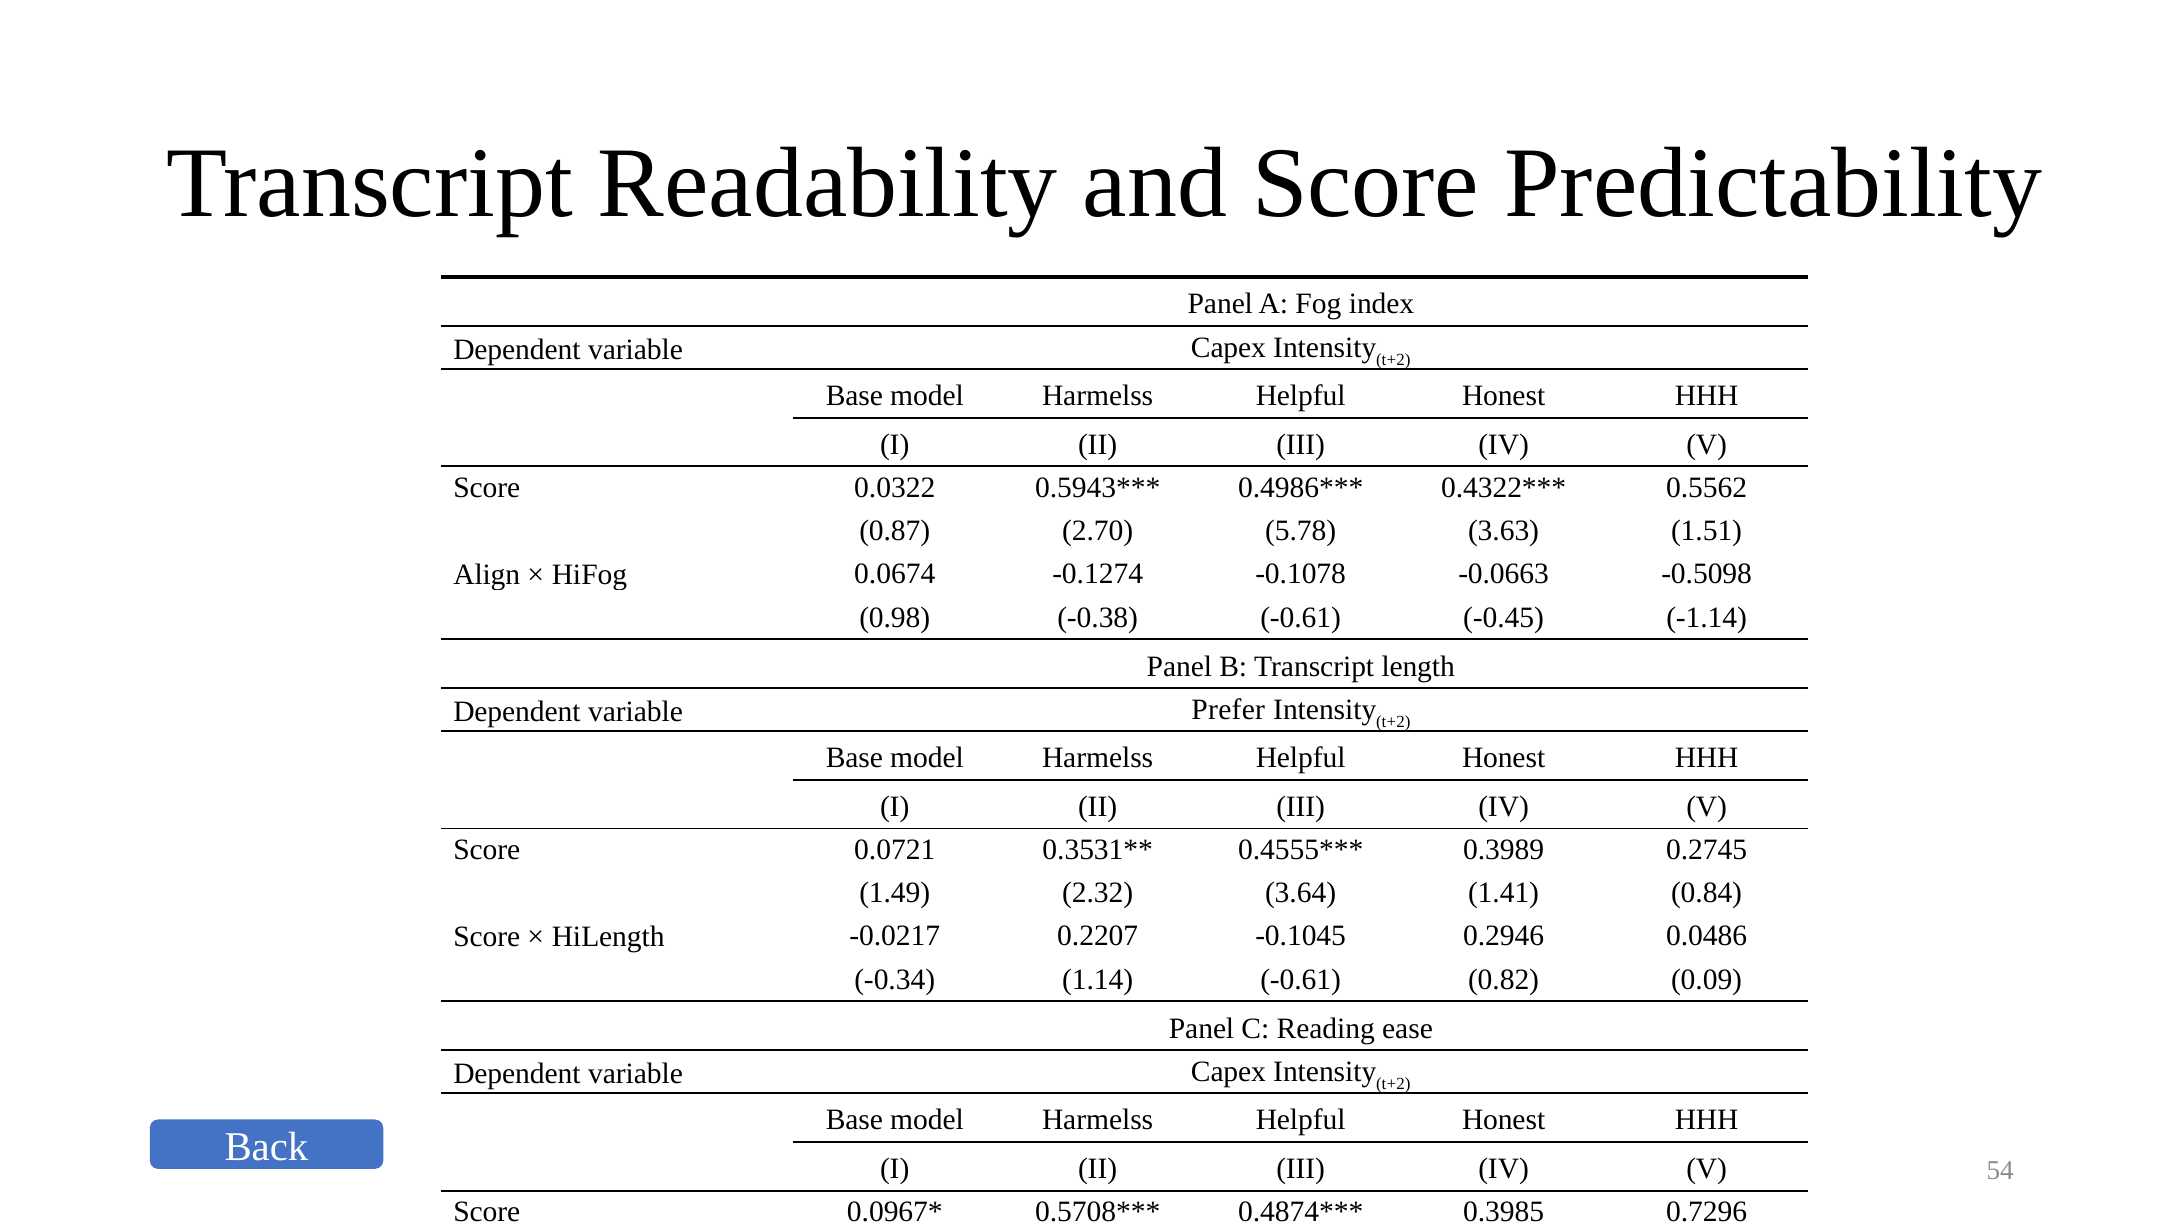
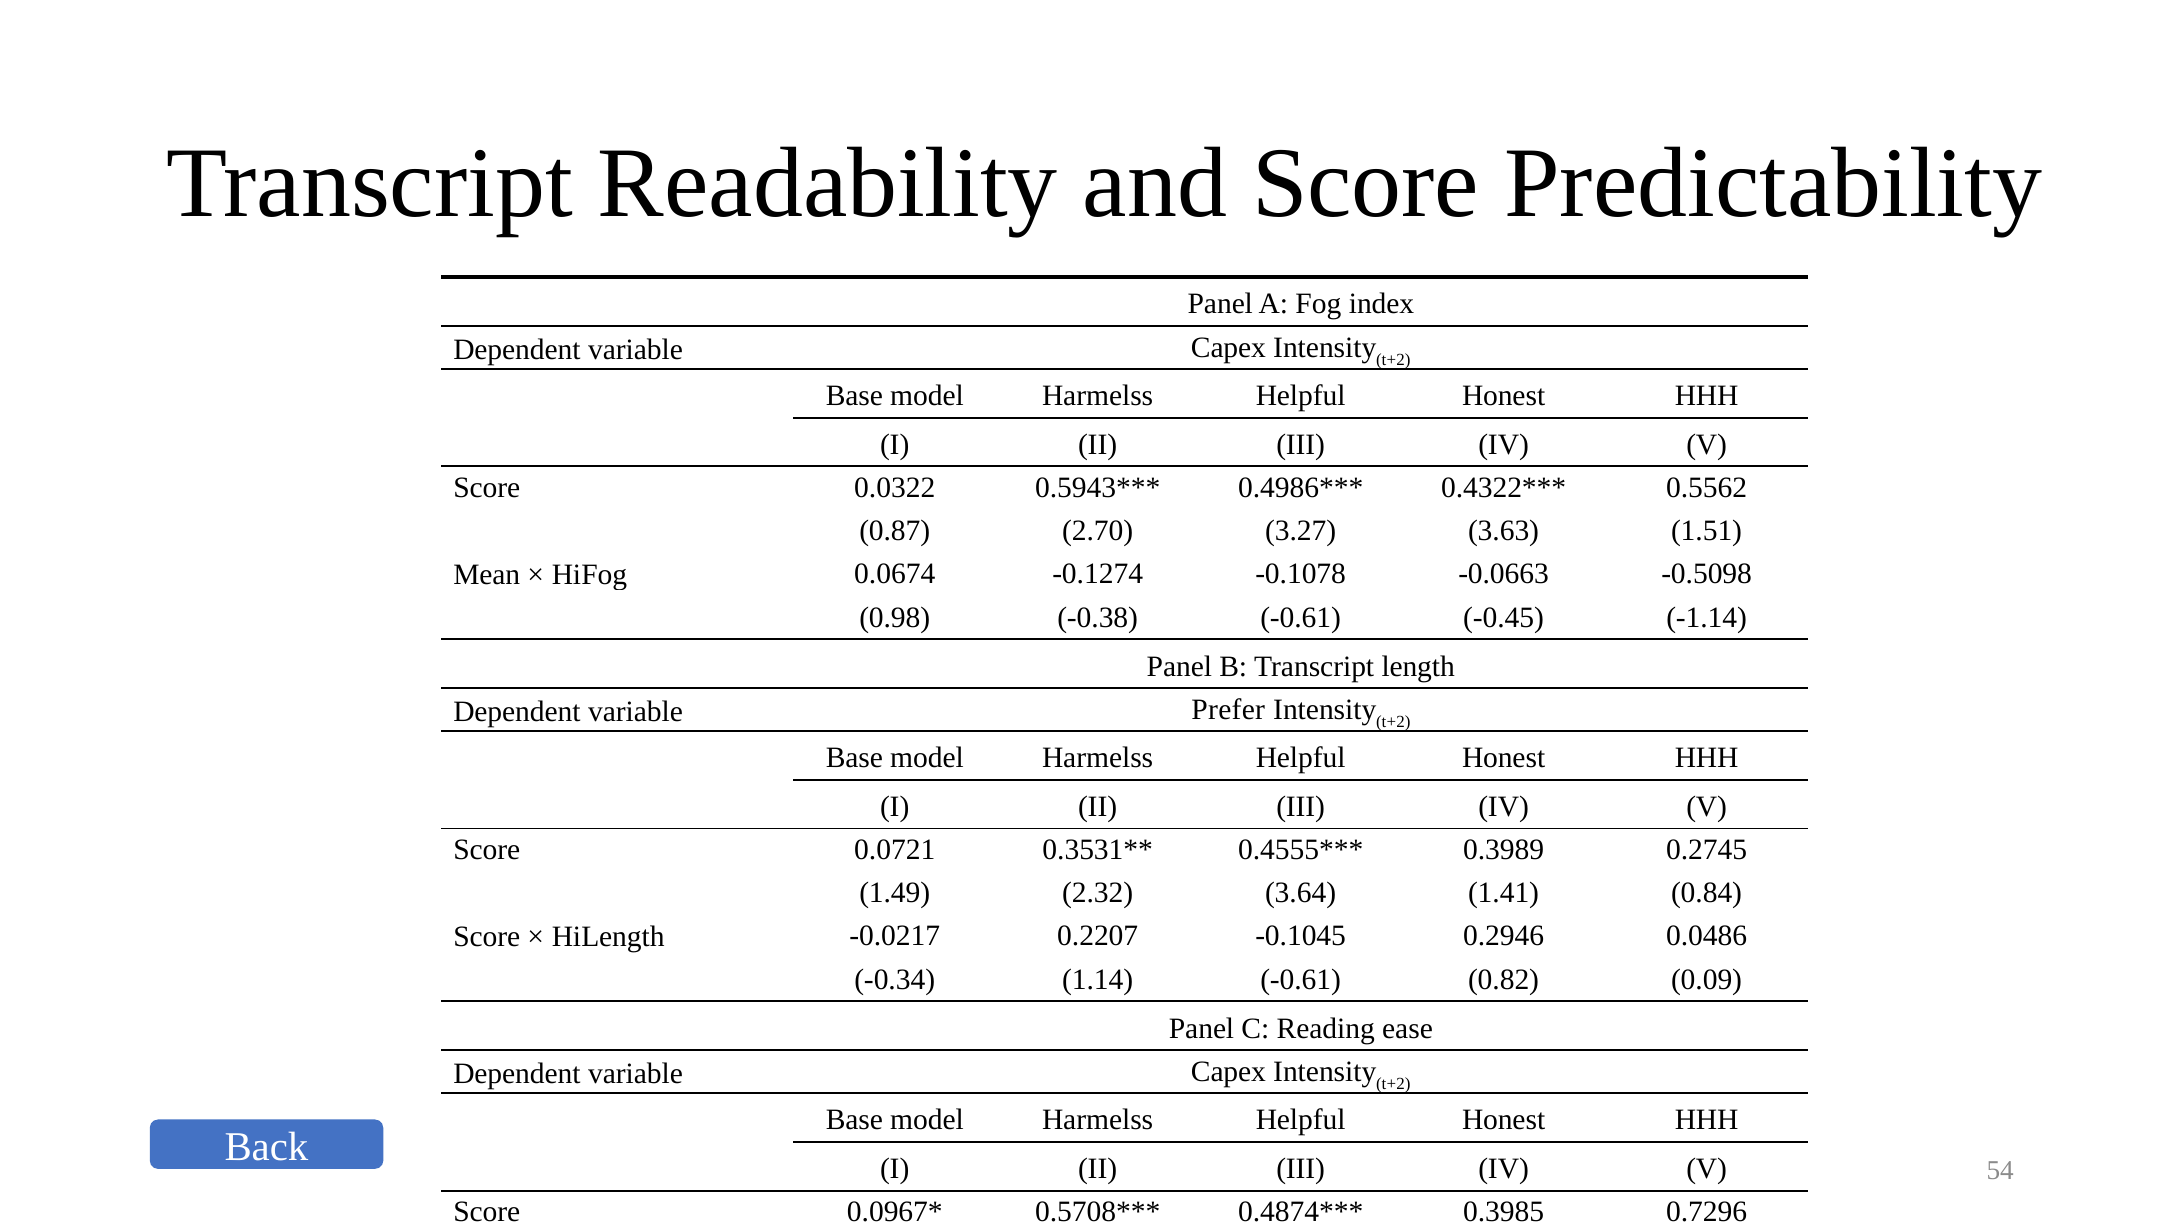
5.78: 5.78 -> 3.27
Align: Align -> Mean
